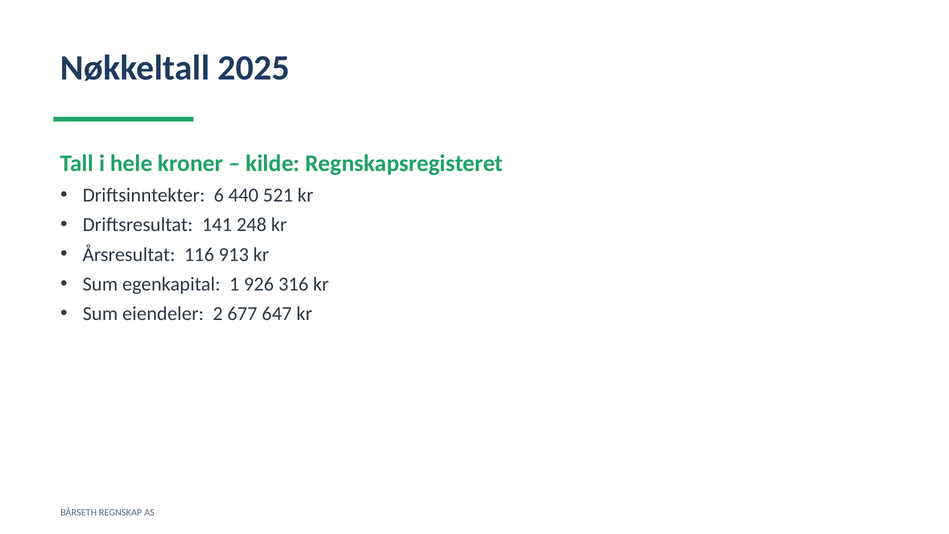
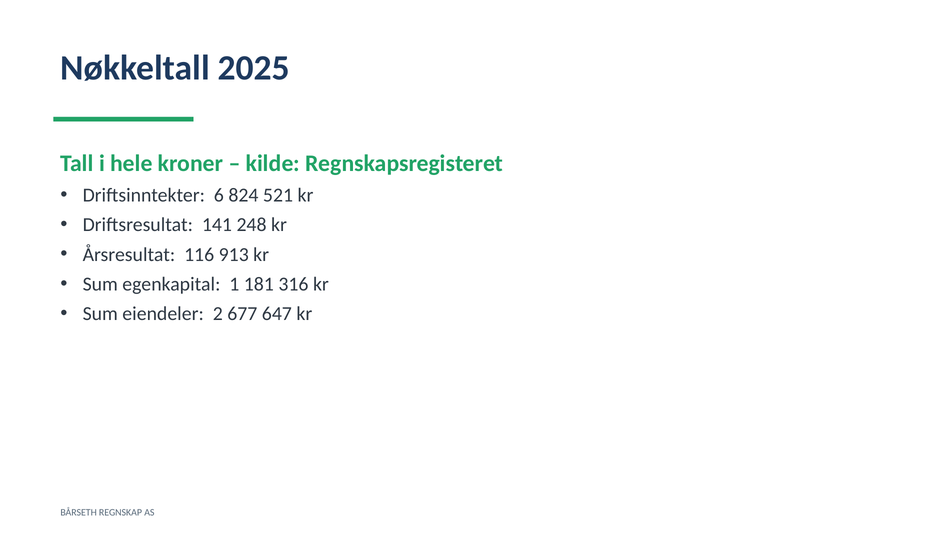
440: 440 -> 824
926: 926 -> 181
